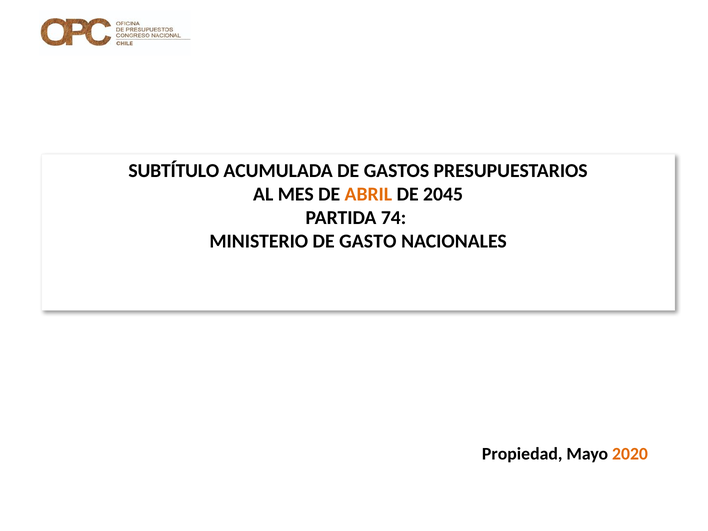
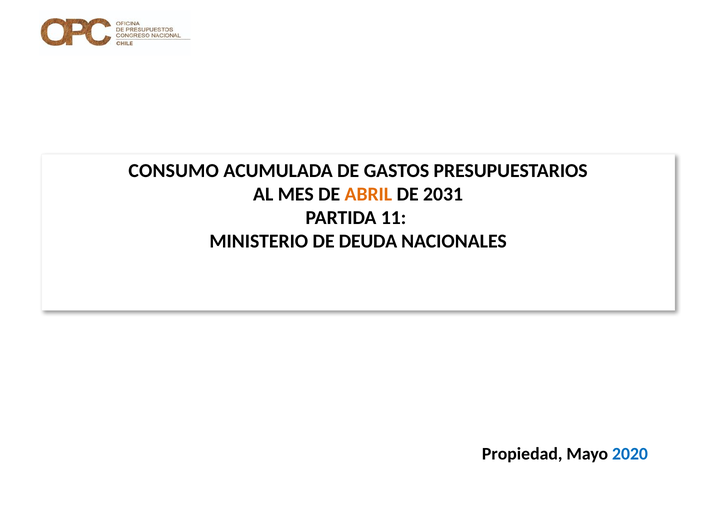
SUBTÍTULO: SUBTÍTULO -> CONSUMO
2045: 2045 -> 2031
74: 74 -> 11
GASTO: GASTO -> DEUDA
2020 colour: orange -> blue
